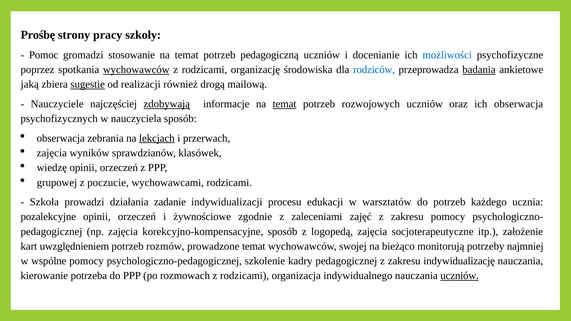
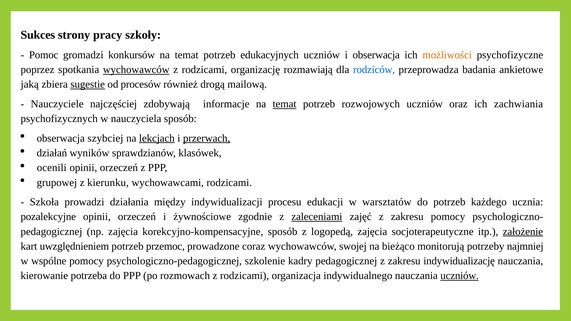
Prośbę: Prośbę -> Sukces
stosowanie: stosowanie -> konkursów
pedagogiczną: pedagogiczną -> edukacyjnych
i docenianie: docenianie -> obserwacja
możliwości colour: blue -> orange
środowiska: środowiska -> rozmawiają
badania underline: present -> none
realizacji: realizacji -> procesów
zdobywają underline: present -> none
ich obserwacja: obserwacja -> zachwiania
zebrania: zebrania -> szybciej
przerwach underline: none -> present
zajęcia at (52, 153): zajęcia -> działań
wiedzę: wiedzę -> ocenili
poczucie: poczucie -> kierunku
zadanie: zadanie -> między
zaleceniami underline: none -> present
założenie underline: none -> present
rozmów: rozmów -> przemoc
prowadzone temat: temat -> coraz
